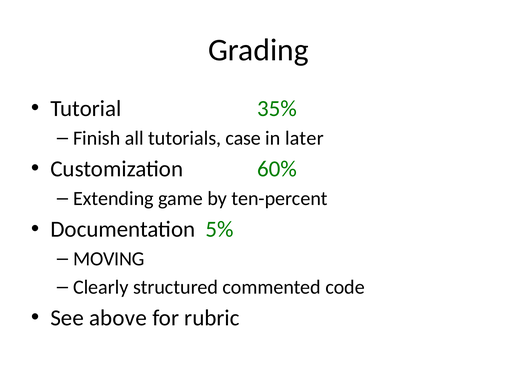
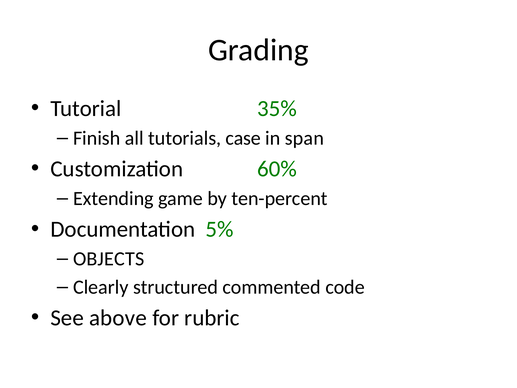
later: later -> span
MOVING: MOVING -> OBJECTS
